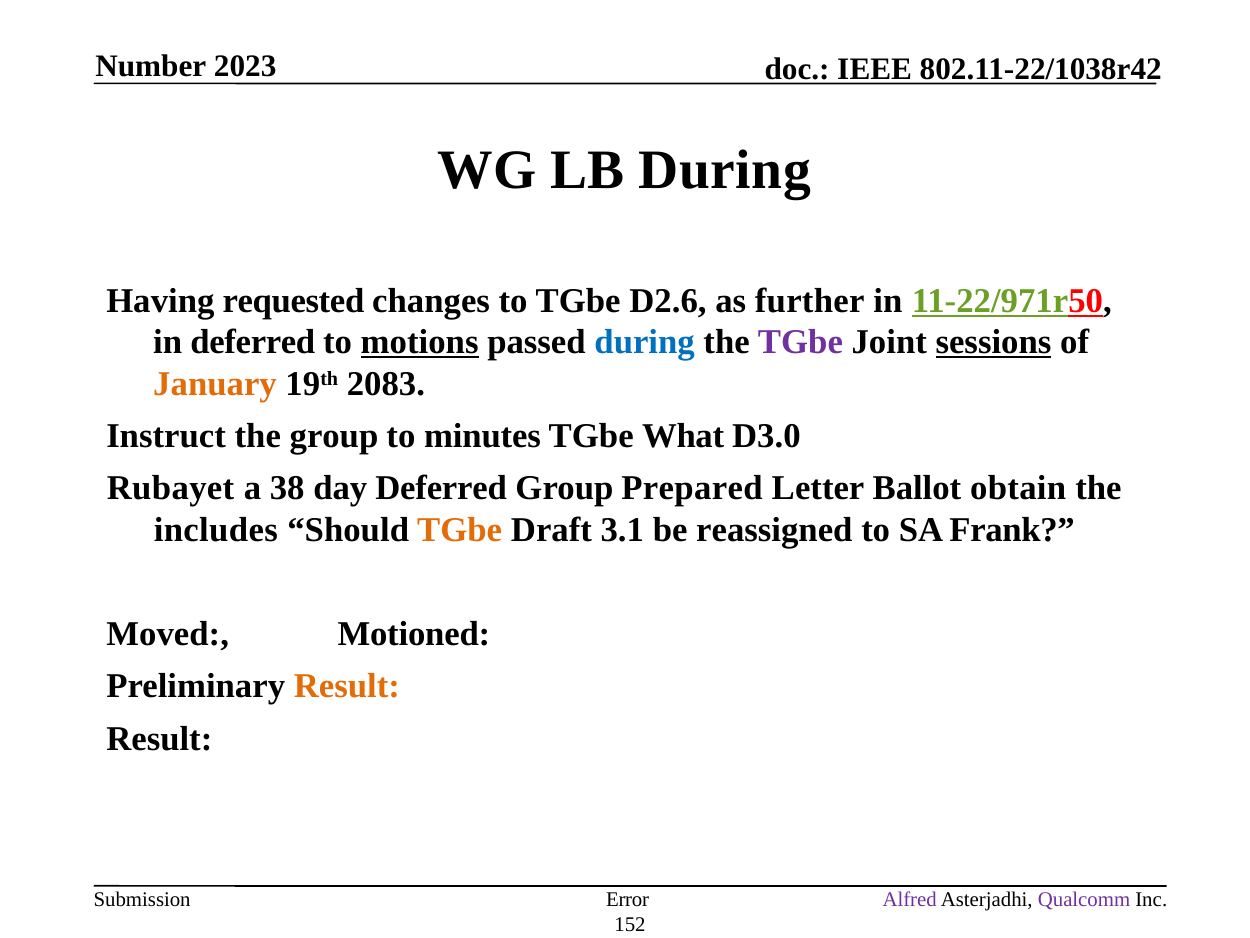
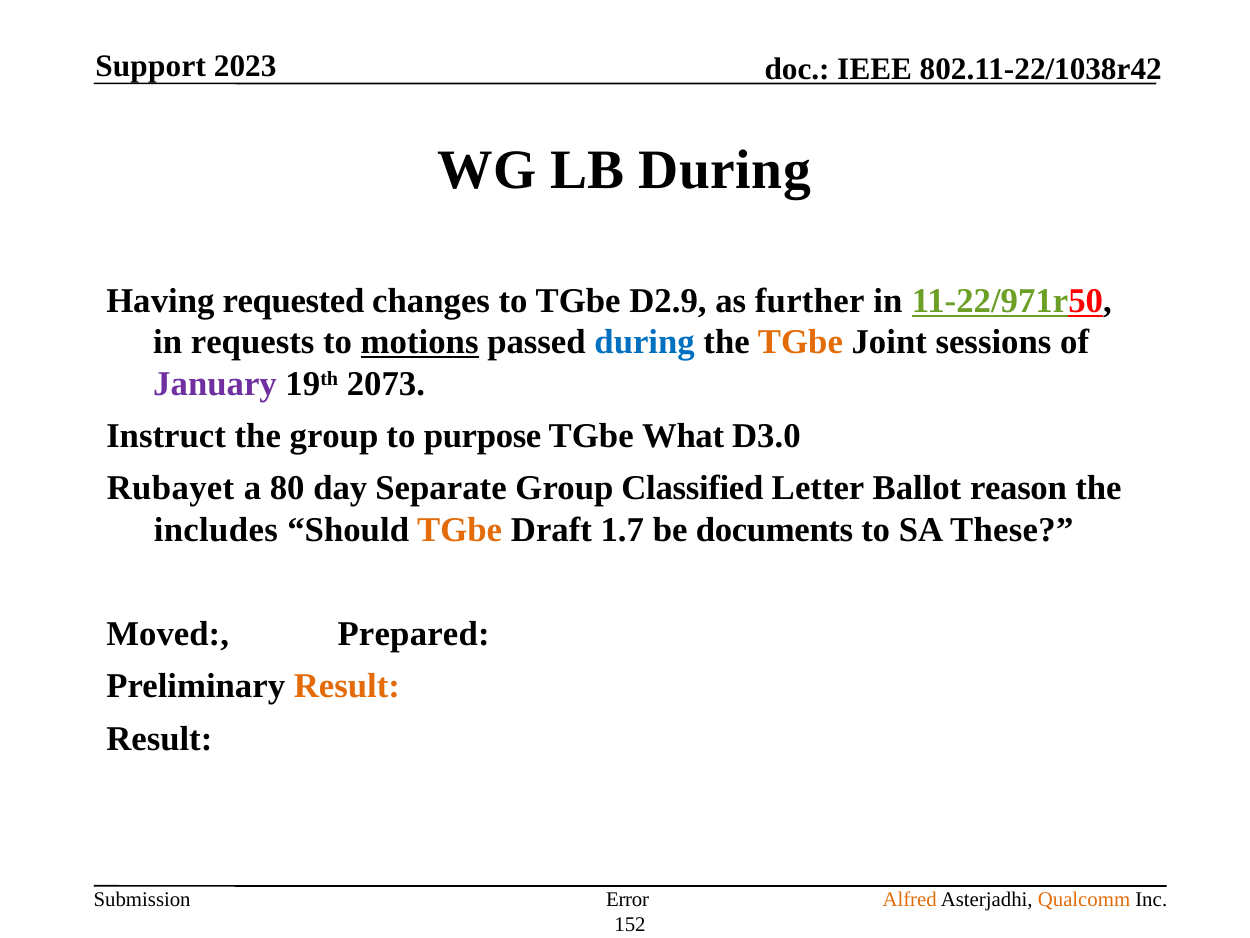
Number: Number -> Support
D2.6: D2.6 -> D2.9
in deferred: deferred -> requests
TGbe at (800, 342) colour: purple -> orange
sessions underline: present -> none
January colour: orange -> purple
2083: 2083 -> 2073
minutes: minutes -> purpose
38: 38 -> 80
day Deferred: Deferred -> Separate
Prepared: Prepared -> Classified
obtain: obtain -> reason
3.1: 3.1 -> 1.7
reassigned: reassigned -> documents
Frank: Frank -> These
Motioned: Motioned -> Prepared
Alfred colour: purple -> orange
Qualcomm colour: purple -> orange
